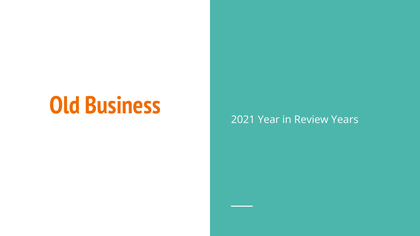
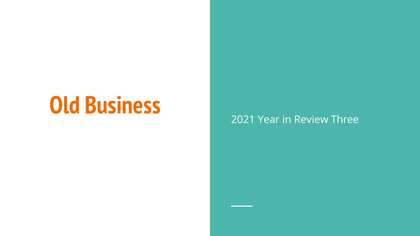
Years: Years -> Three
